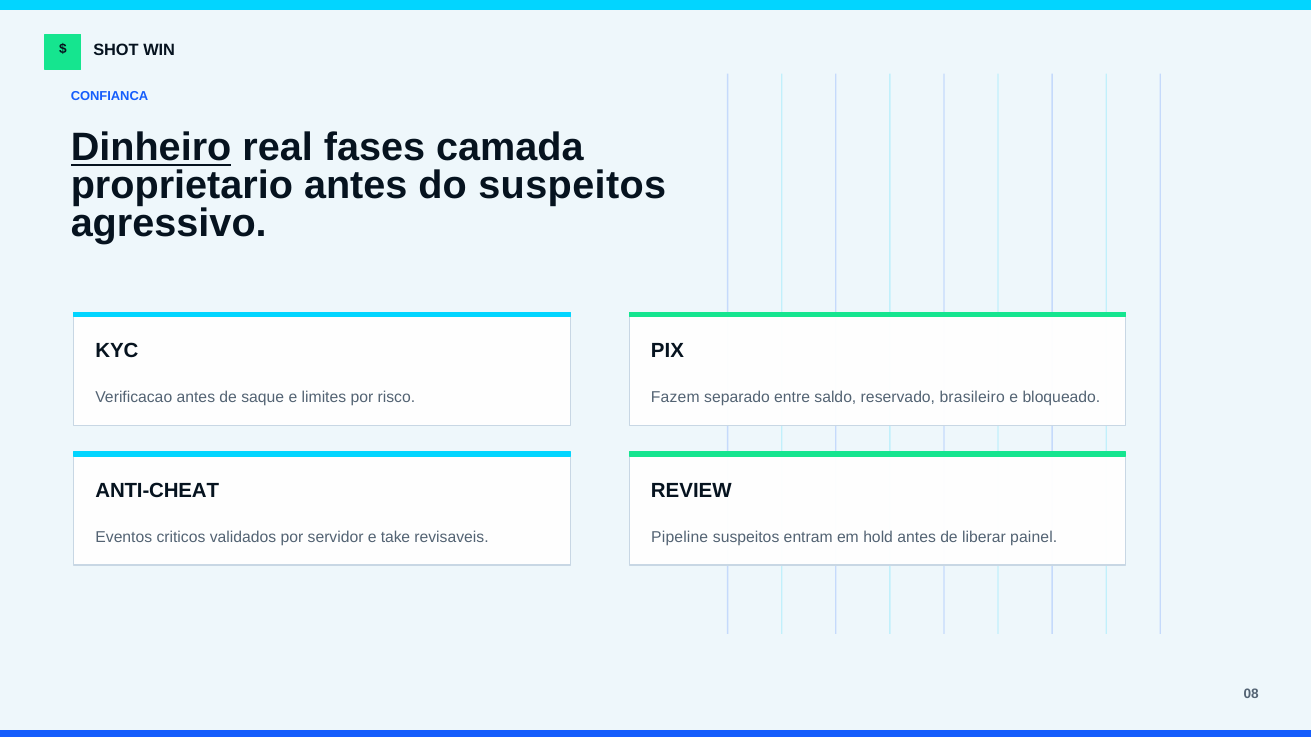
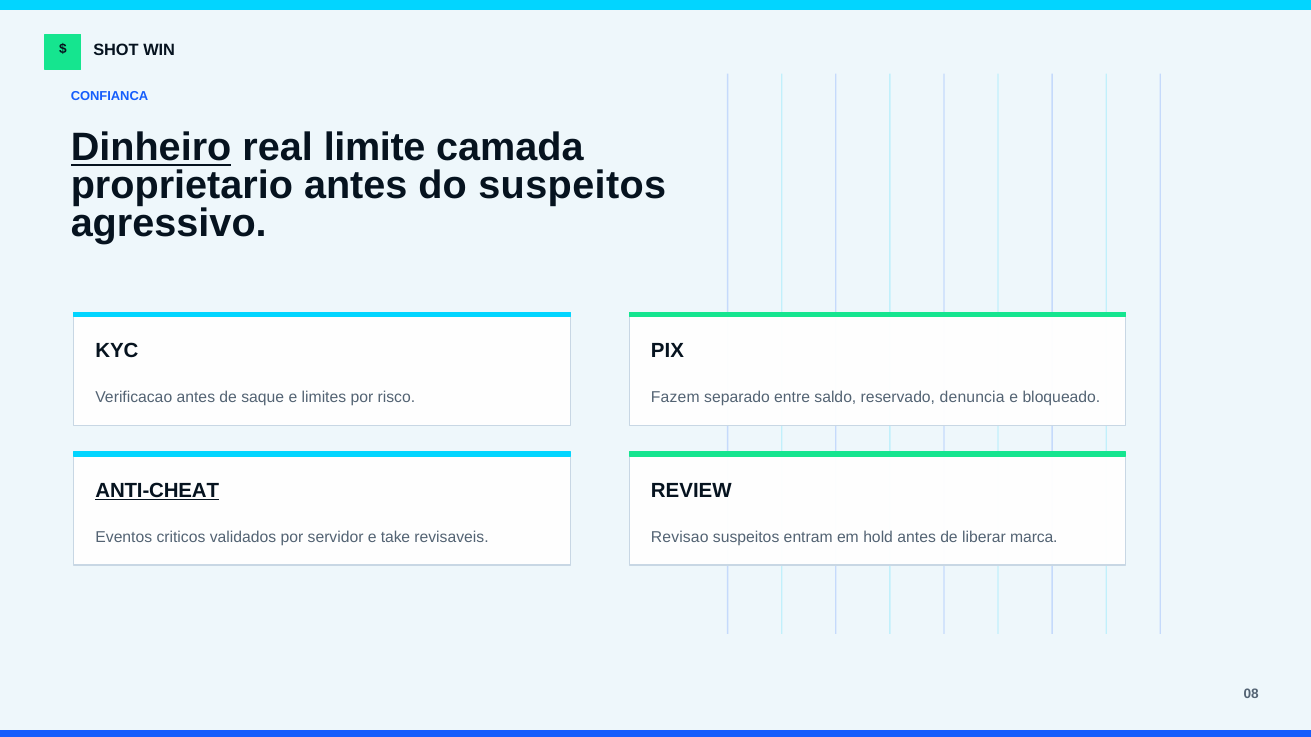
fases: fases -> limite
brasileiro: brasileiro -> denuncia
ANTI-CHEAT underline: none -> present
Pipeline: Pipeline -> Revisao
painel: painel -> marca
